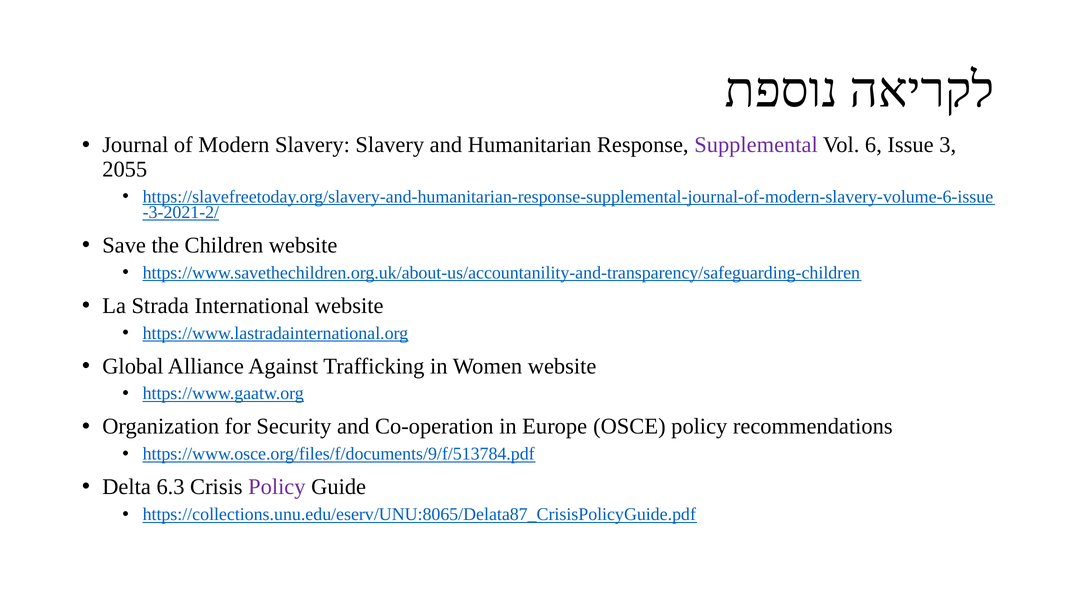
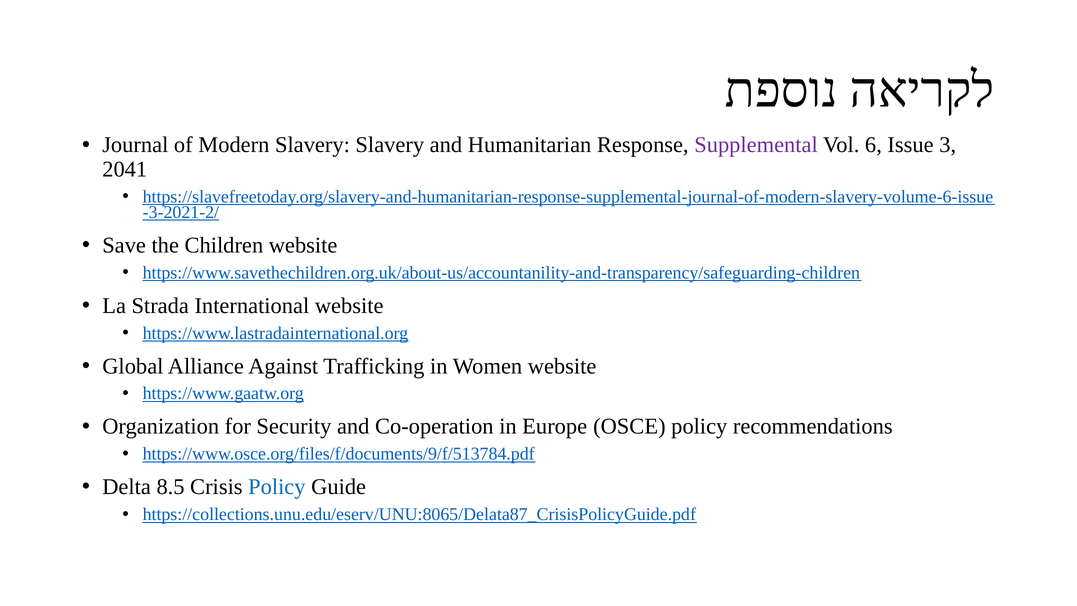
2055: 2055 -> 2041
6.3: 6.3 -> 8.5
Policy at (277, 487) colour: purple -> blue
